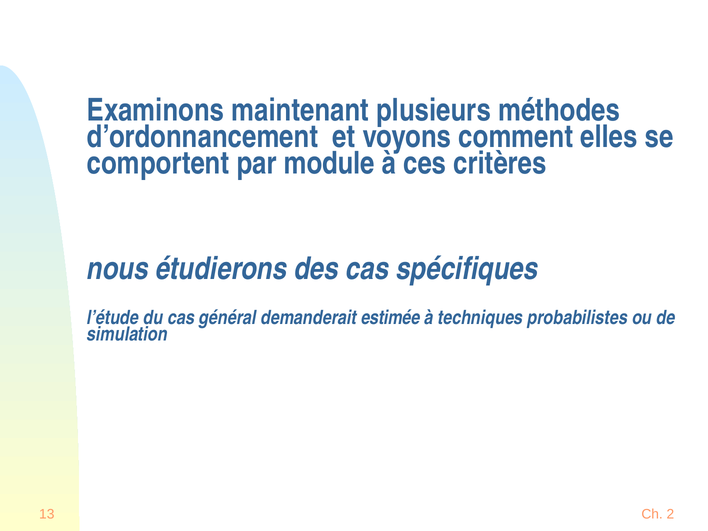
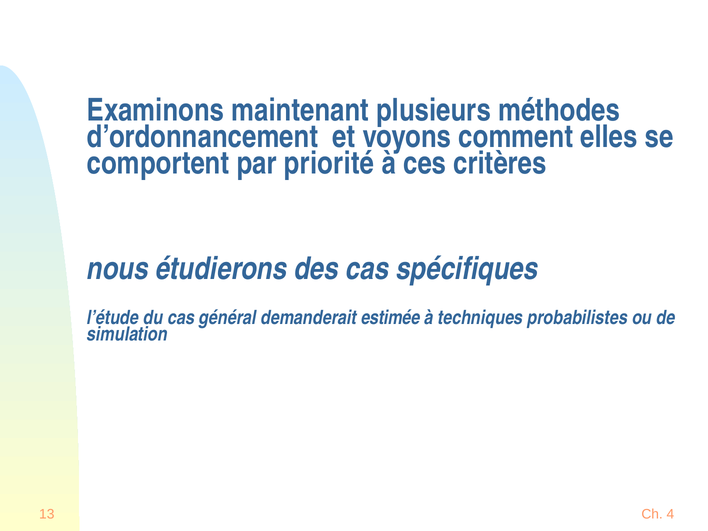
module: module -> priorité
2: 2 -> 4
